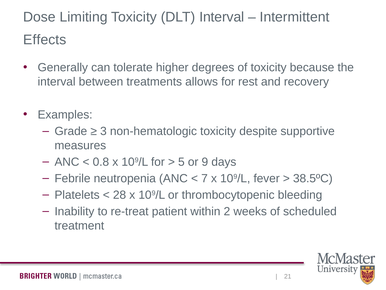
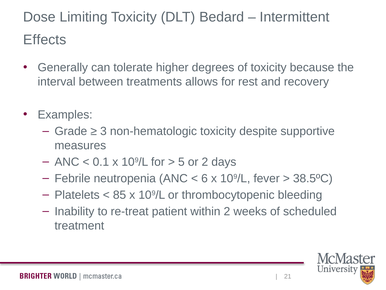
DLT Interval: Interval -> Bedard
0.8: 0.8 -> 0.1
or 9: 9 -> 2
7: 7 -> 6
28: 28 -> 85
